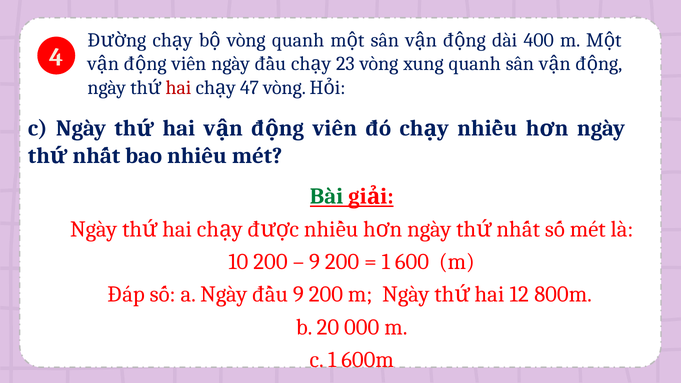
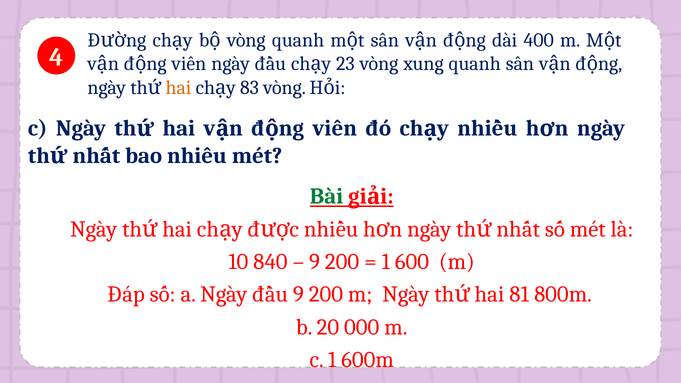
hai at (178, 88) colour: red -> orange
47: 47 -> 83
10 200: 200 -> 840
12: 12 -> 81
